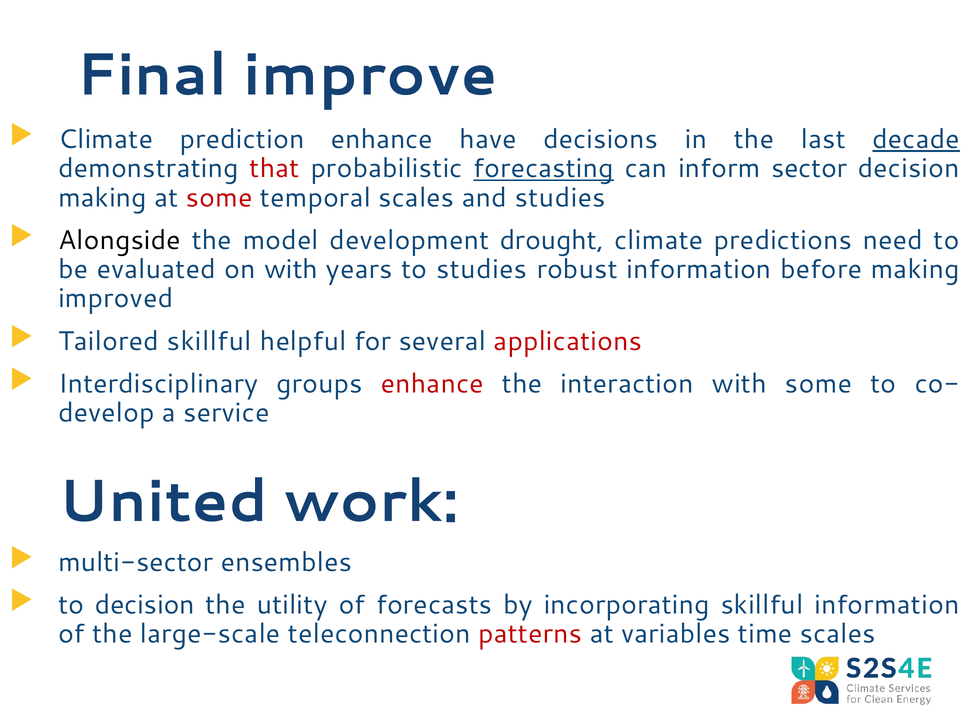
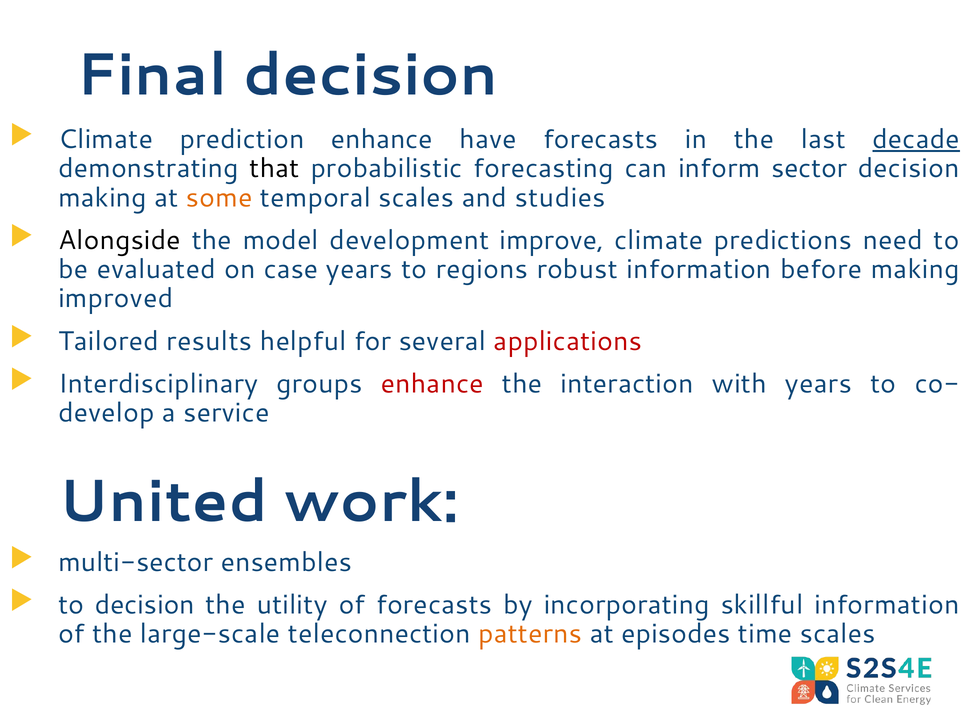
Final improve: improve -> decision
have decisions: decisions -> forecasts
that colour: red -> black
forecasting underline: present -> none
some at (219, 198) colour: red -> orange
drought: drought -> improve
on with: with -> case
to studies: studies -> regions
Tailored skillful: skillful -> results
with some: some -> years
patterns colour: red -> orange
variables: variables -> episodes
